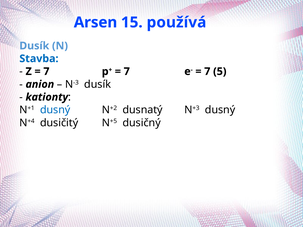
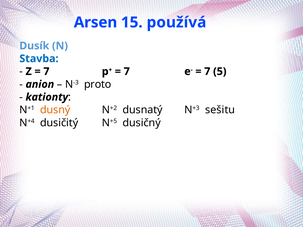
N-3 dusík: dusík -> proto
dusný at (55, 110) colour: blue -> orange
N+3 dusný: dusný -> sešitu
